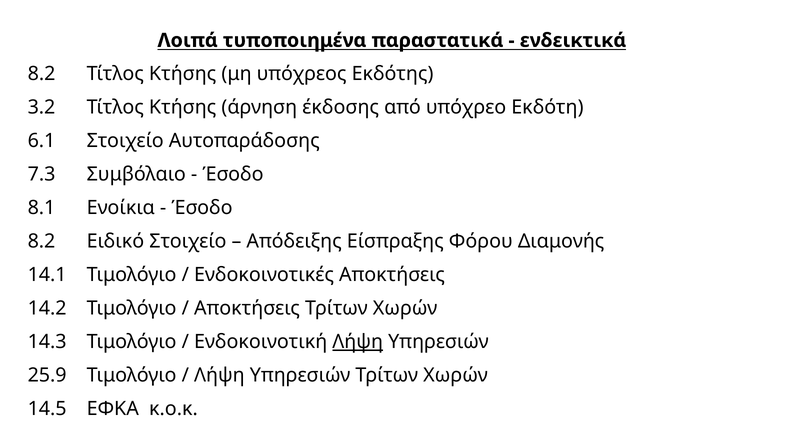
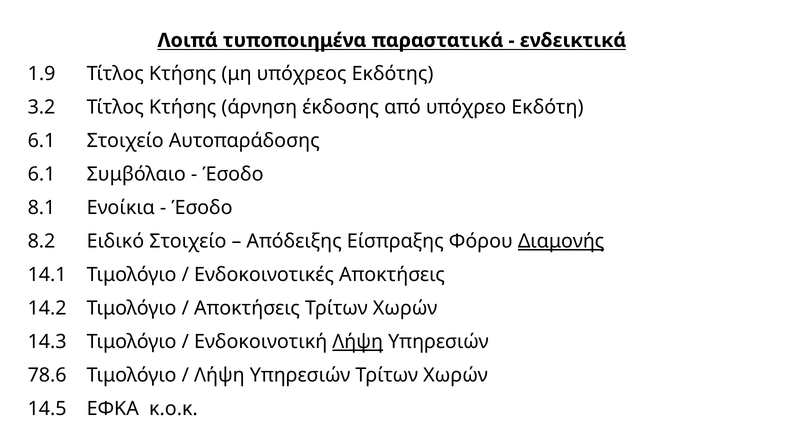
8.2 at (42, 74): 8.2 -> 1.9
7.3 at (42, 174): 7.3 -> 6.1
Διαμονής underline: none -> present
25.9: 25.9 -> 78.6
